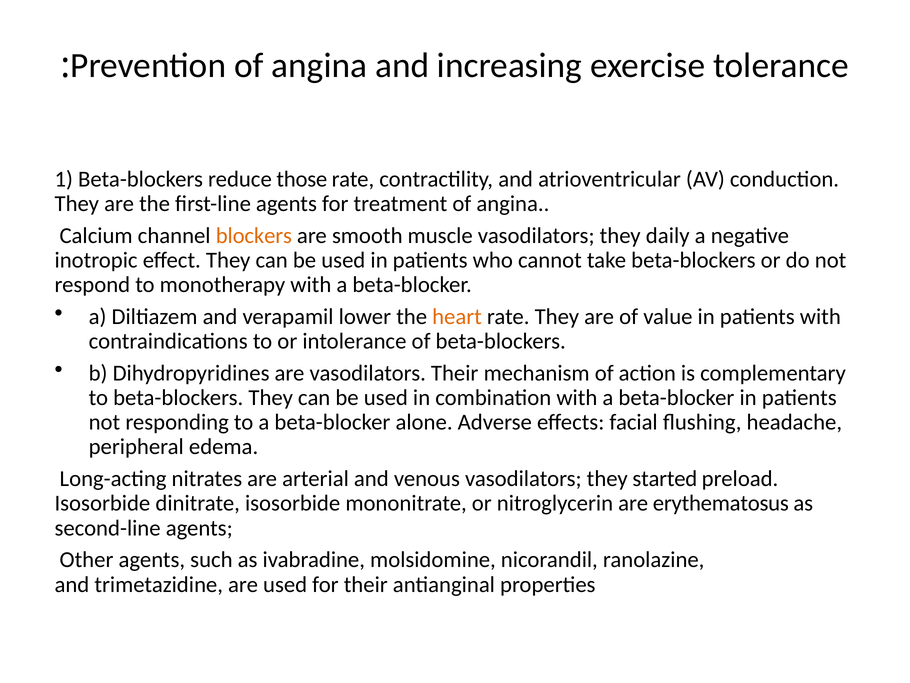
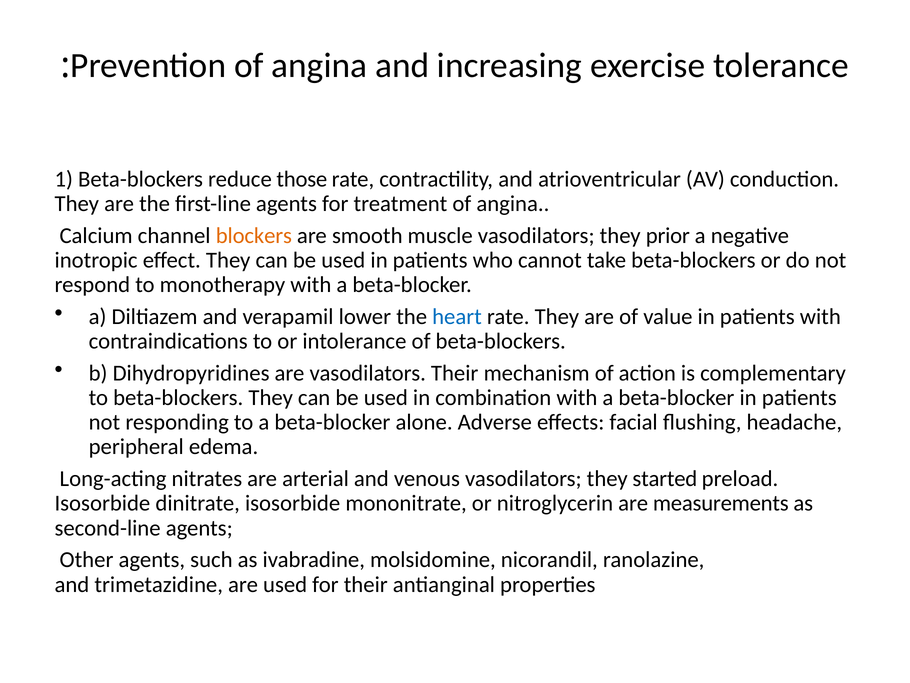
daily: daily -> prior
heart colour: orange -> blue
erythematosus: erythematosus -> measurements
